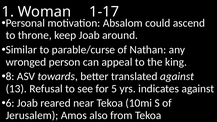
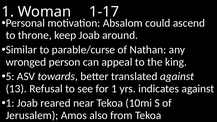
8: 8 -> 5
for 5: 5 -> 1
6 at (10, 103): 6 -> 1
